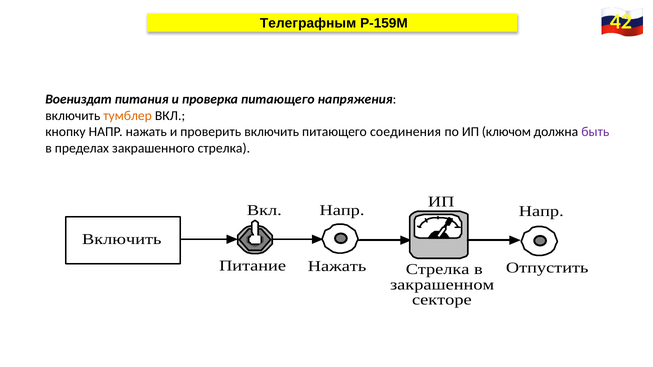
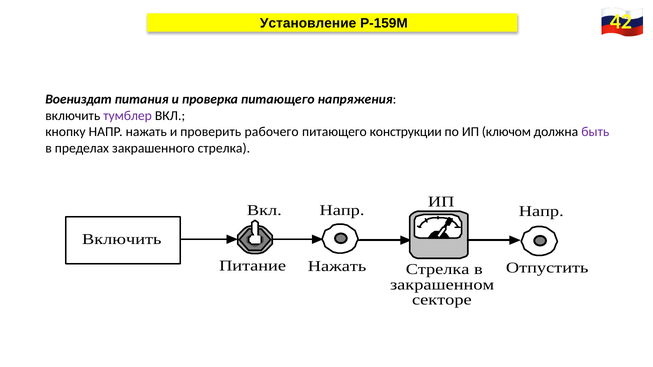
Телеграфным: Телеграфным -> Установление
тумблер colour: orange -> purple
проверить включить: включить -> рабочего
соединения: соединения -> конструкции
